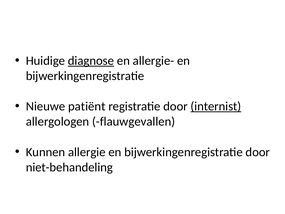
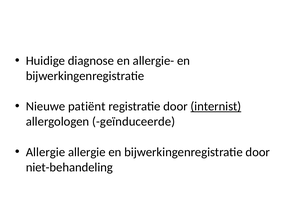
diagnose underline: present -> none
flauwgevallen: flauwgevallen -> geïnduceerde
Kunnen at (45, 152): Kunnen -> Allergie
